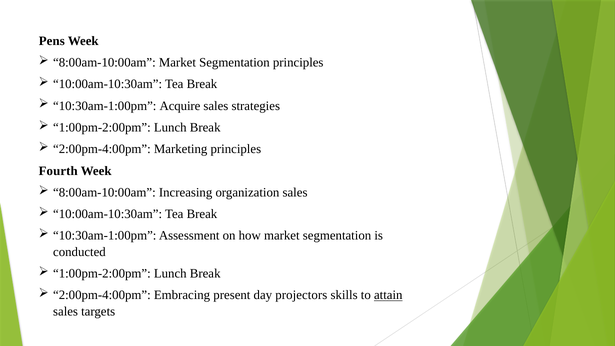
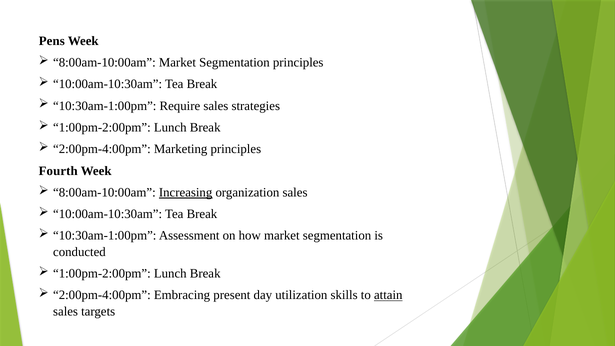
Acquire: Acquire -> Require
Increasing underline: none -> present
projectors: projectors -> utilization
